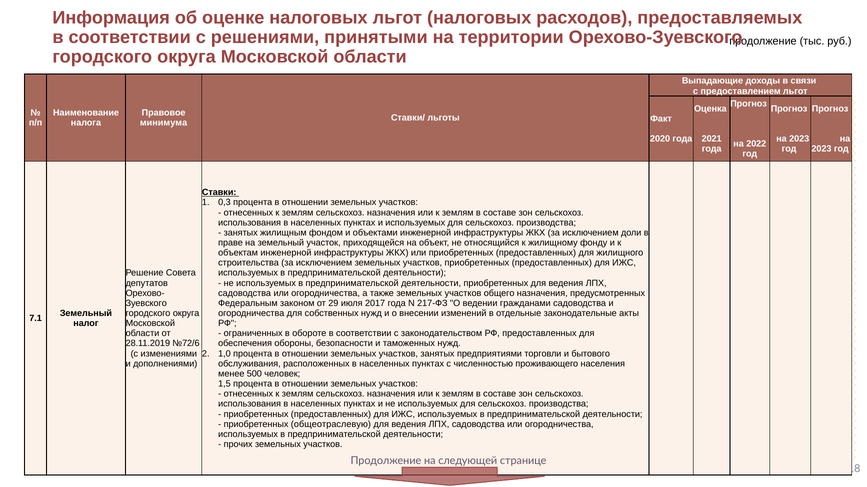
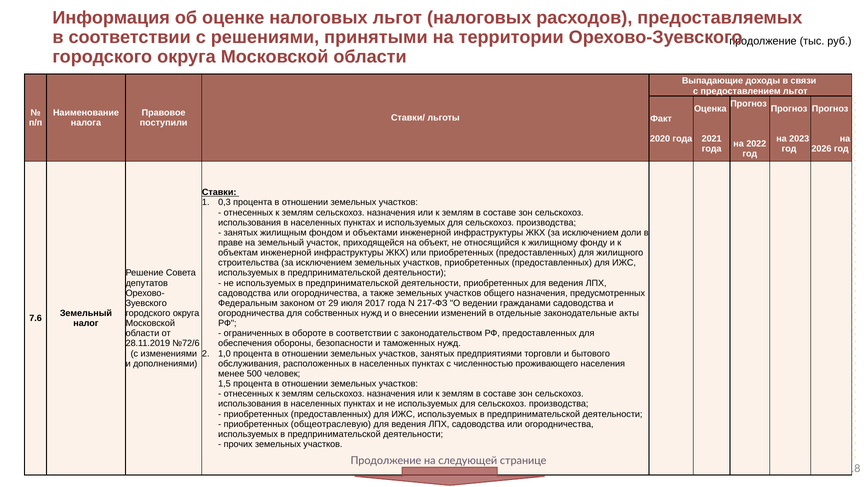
минимума: минимума -> поступили
2023 at (821, 149): 2023 -> 2026
7.1: 7.1 -> 7.6
